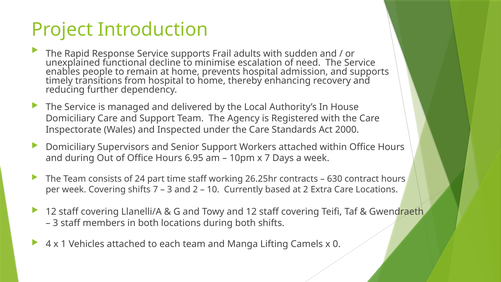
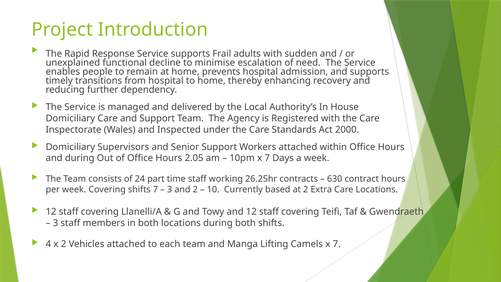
6.95: 6.95 -> 2.05
x 1: 1 -> 2
Camels x 0: 0 -> 7
